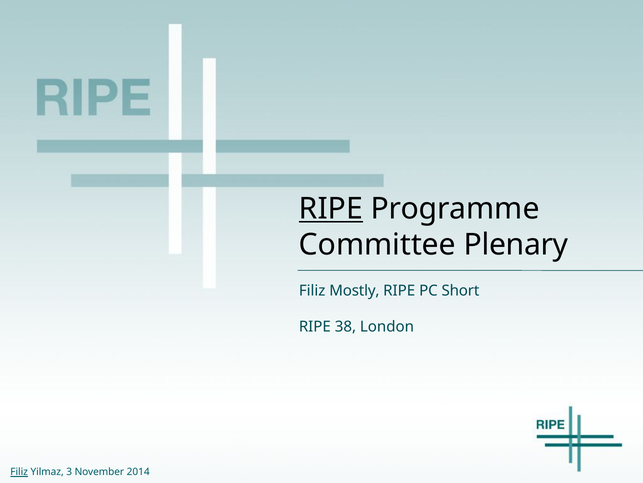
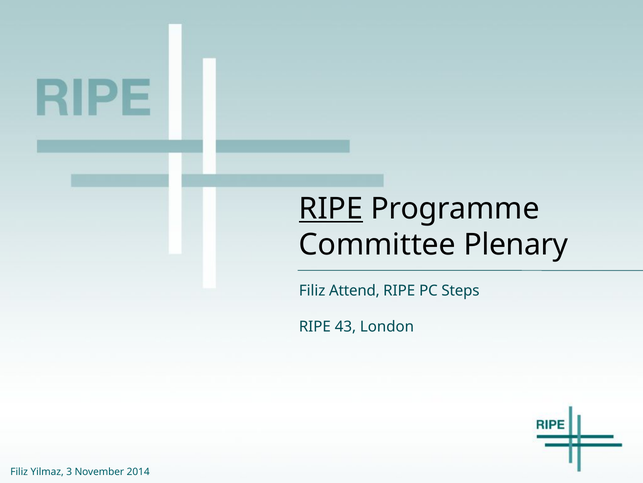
Mostly: Mostly -> Attend
Short: Short -> Steps
38: 38 -> 43
Filiz at (19, 471) underline: present -> none
